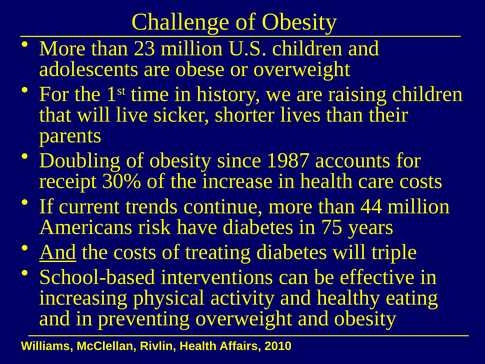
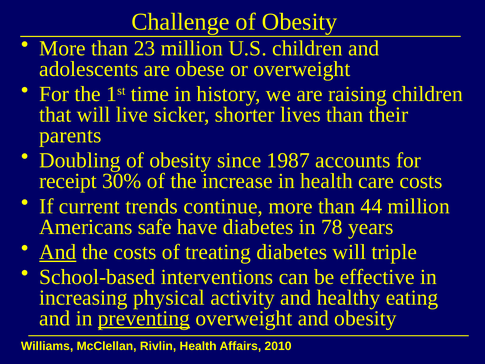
risk: risk -> safe
75: 75 -> 78
preventing underline: none -> present
